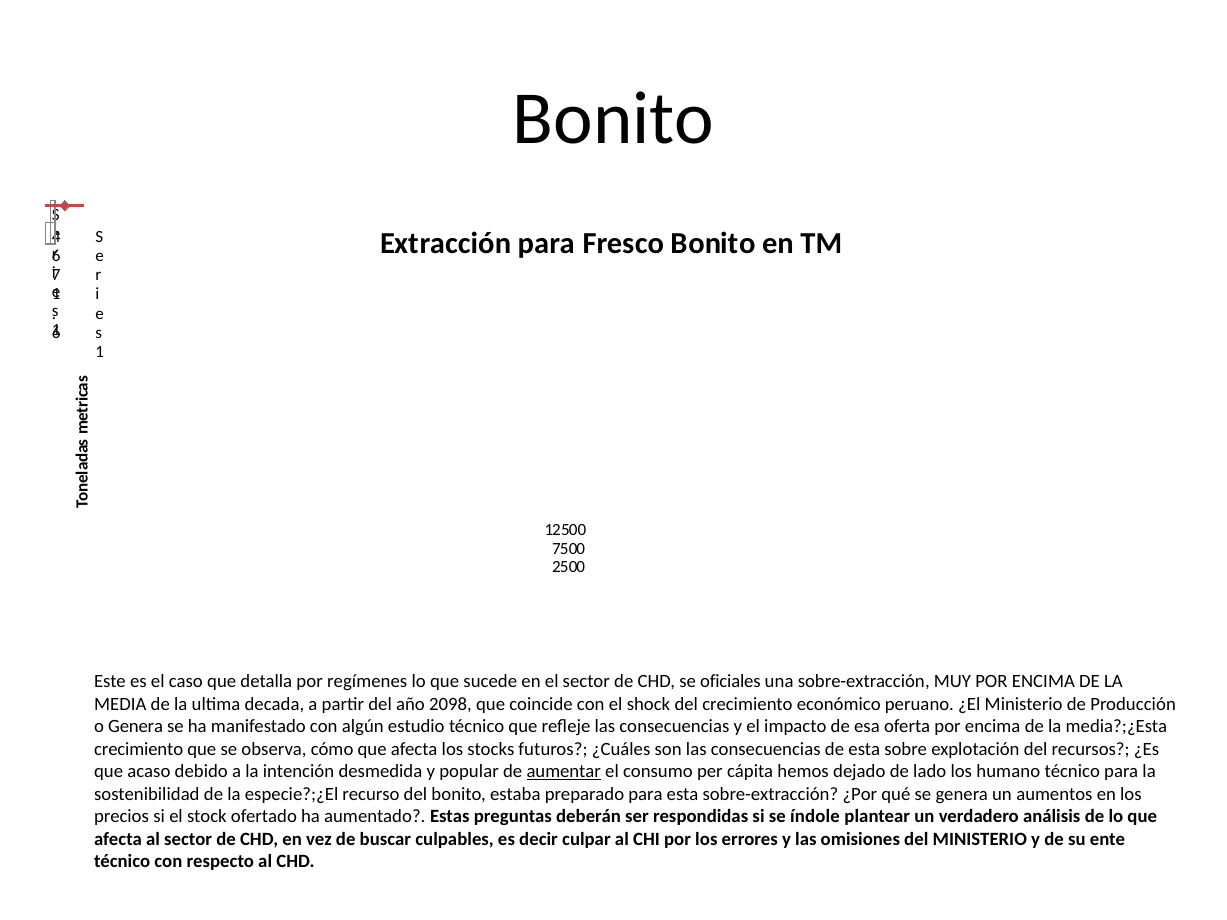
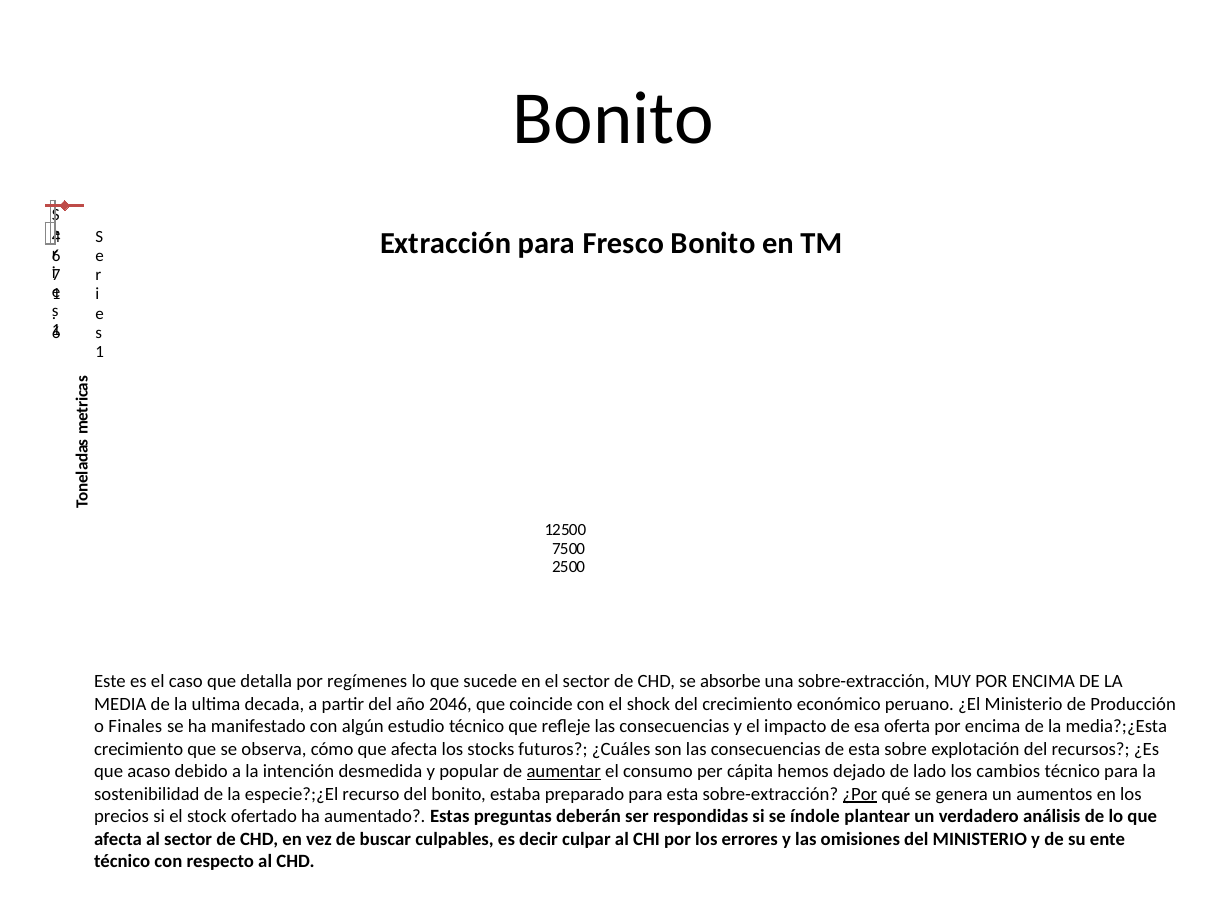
oficiales: oficiales -> absorbe
2098: 2098 -> 2046
o Genera: Genera -> Finales
humano: humano -> cambios
¿Por underline: none -> present
